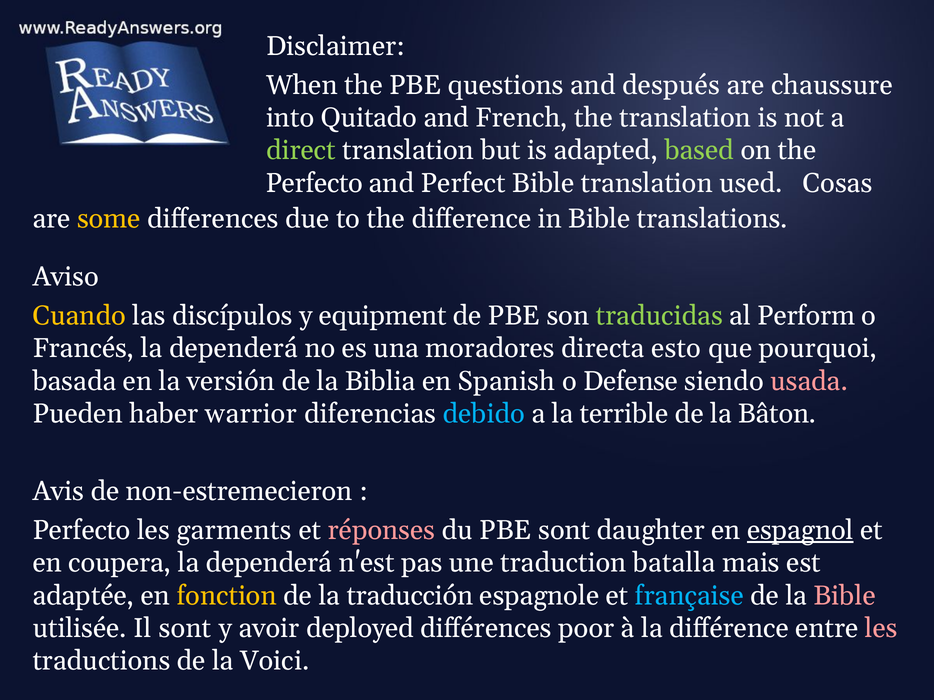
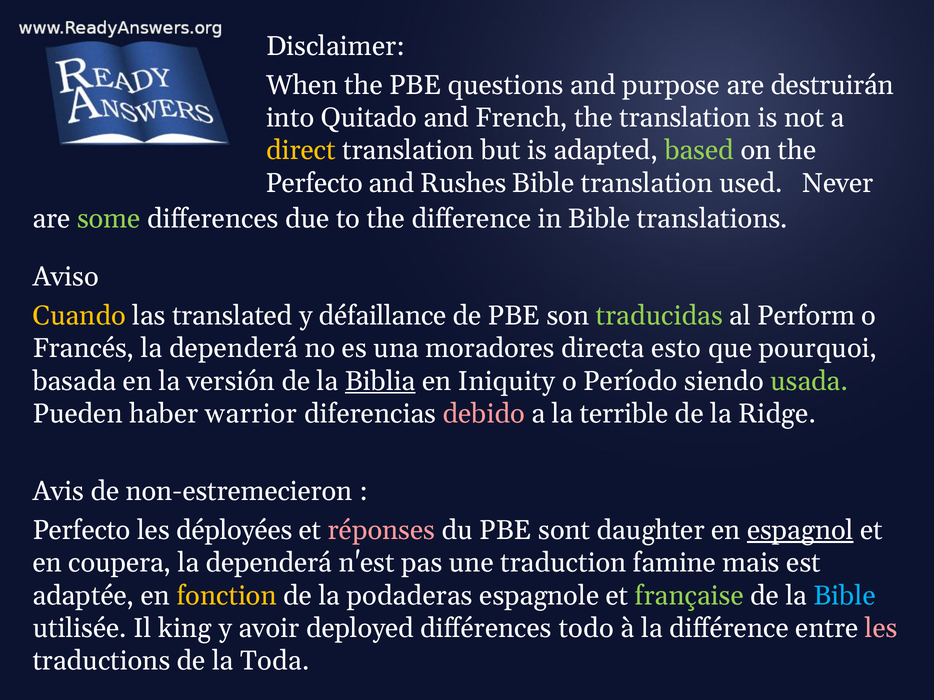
después: después -> purpose
chaussure: chaussure -> destruirán
direct colour: light green -> yellow
Perfect: Perfect -> Rushes
Cosas: Cosas -> Never
some colour: yellow -> light green
discípulos: discípulos -> translated
equipment: equipment -> défaillance
Biblia underline: none -> present
Spanish: Spanish -> Iniquity
Defense: Defense -> Período
usada colour: pink -> light green
debido colour: light blue -> pink
Bâton: Bâton -> Ridge
garments: garments -> déployées
batalla: batalla -> famine
traducción: traducción -> podaderas
française colour: light blue -> light green
Bible at (845, 596) colour: pink -> light blue
Il sont: sont -> king
poor: poor -> todo
Voici: Voici -> Toda
